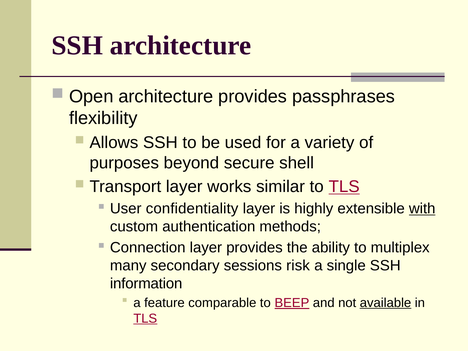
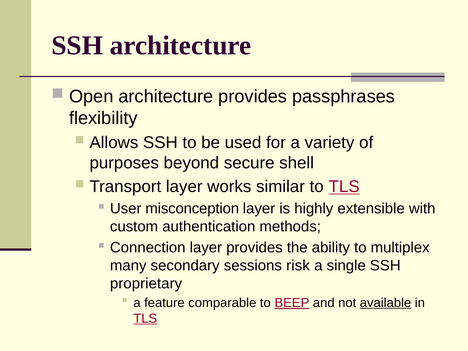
confidentiality: confidentiality -> misconception
with underline: present -> none
information: information -> proprietary
